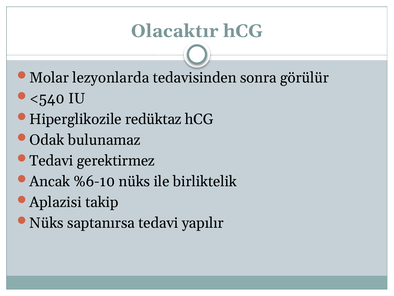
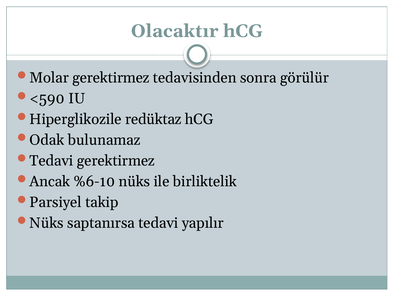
Molar lezyonlarda: lezyonlarda -> gerektirmez
<540: <540 -> <590
Aplazisi: Aplazisi -> Parsiyel
